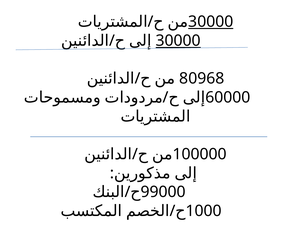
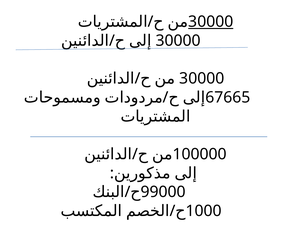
30000 at (178, 41) underline: present -> none
80968 at (202, 79): 80968 -> 30000
60000: 60000 -> 67665
